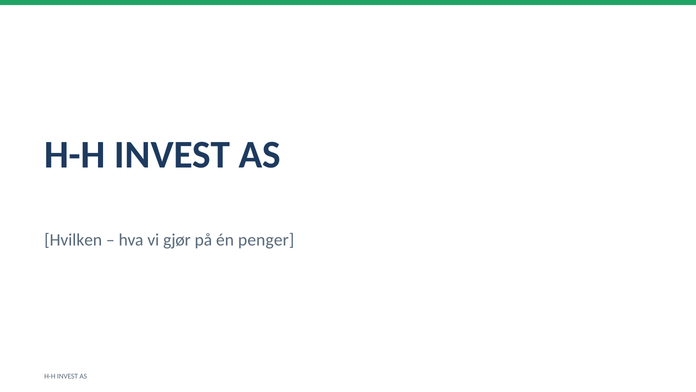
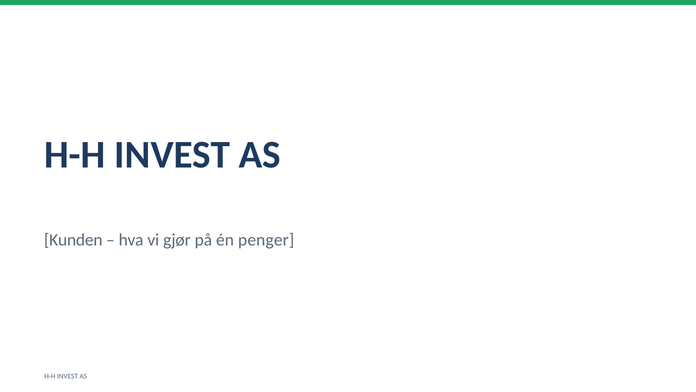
Hvilken: Hvilken -> Kunden
